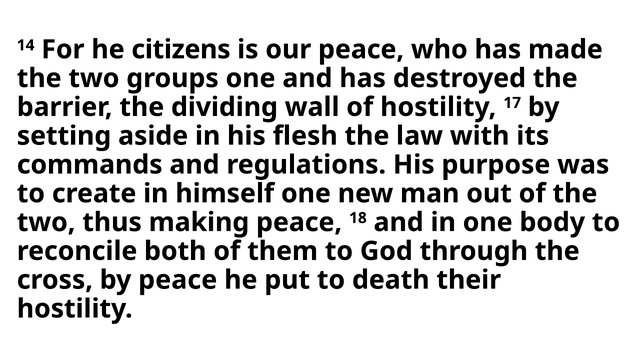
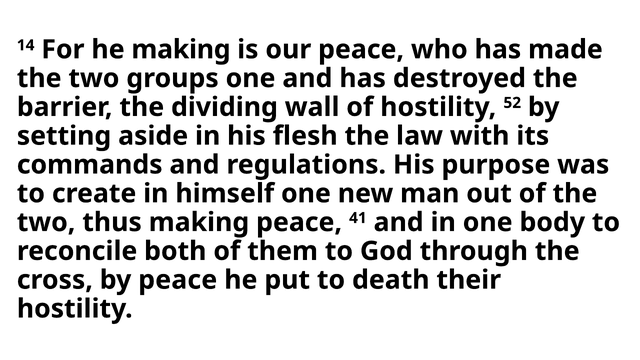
he citizens: citizens -> making
17: 17 -> 52
18: 18 -> 41
